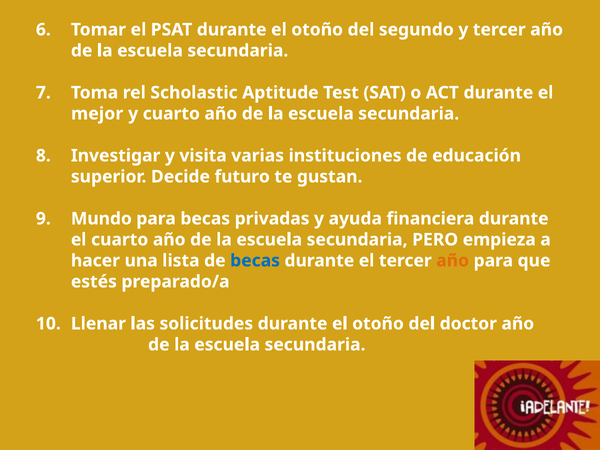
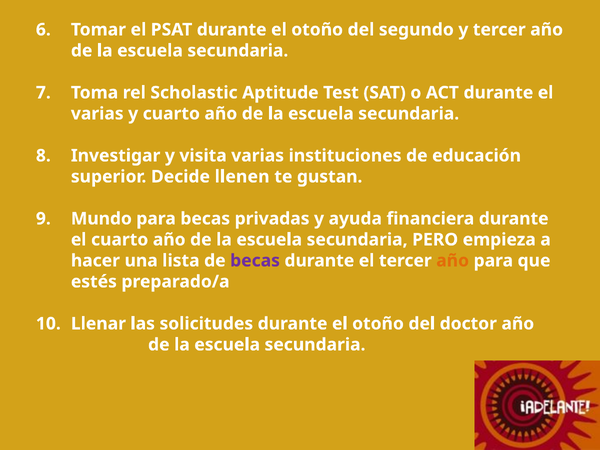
mejor at (97, 114): mejor -> varias
futuro: futuro -> llenen
becas at (255, 261) colour: blue -> purple
